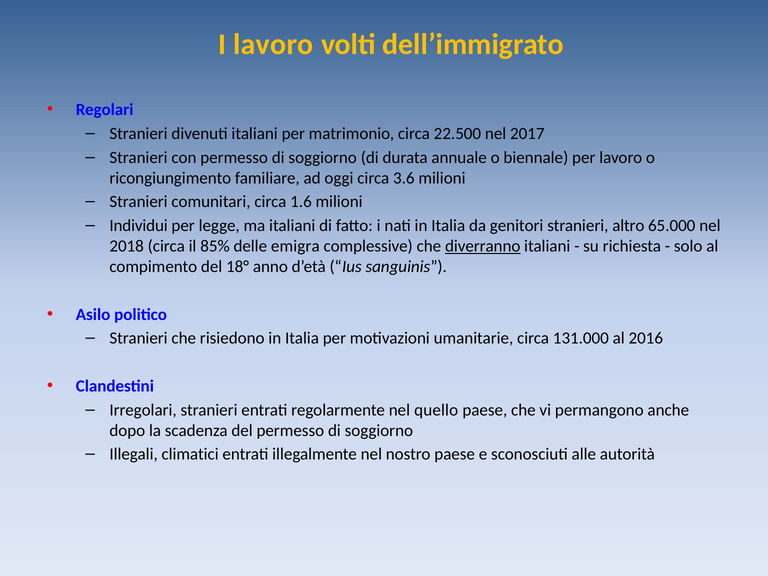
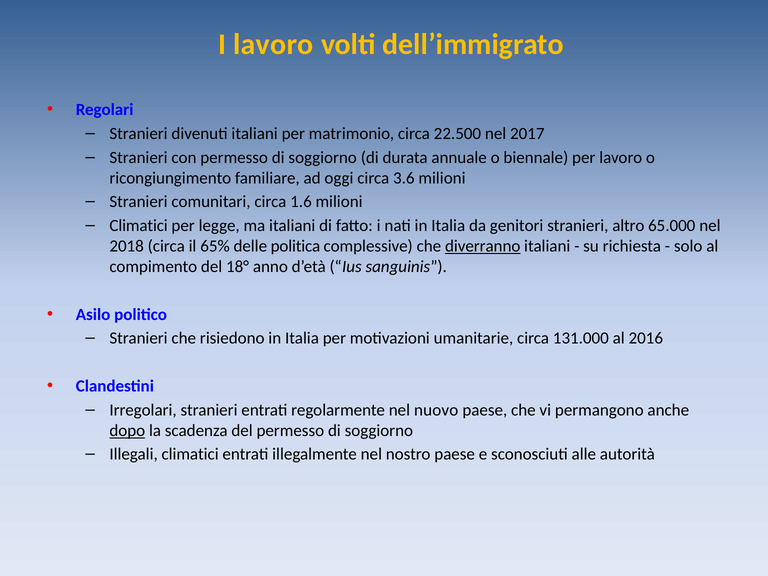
Individui at (139, 226): Individui -> Climatici
85%: 85% -> 65%
emigra: emigra -> politica
quello: quello -> nuovo
dopo underline: none -> present
